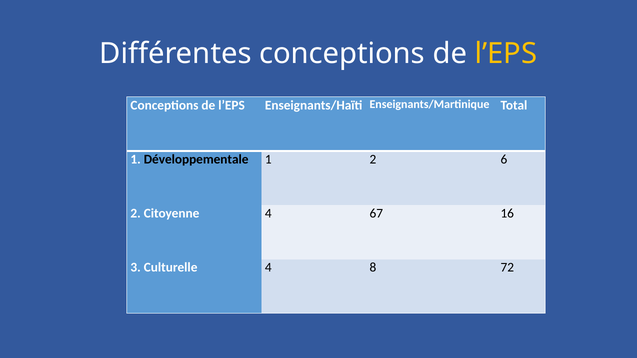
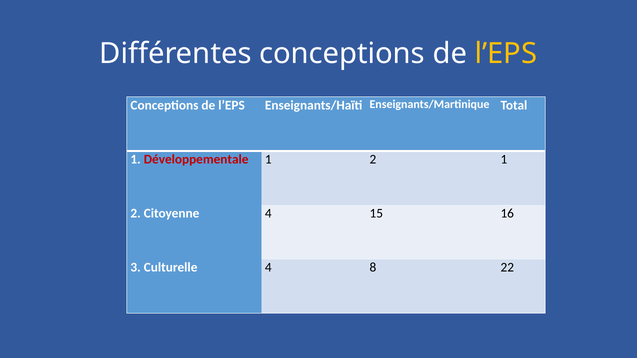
Développementale colour: black -> red
2 6: 6 -> 1
67: 67 -> 15
72: 72 -> 22
